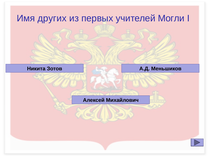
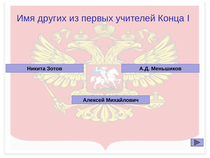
Могли: Могли -> Конца
